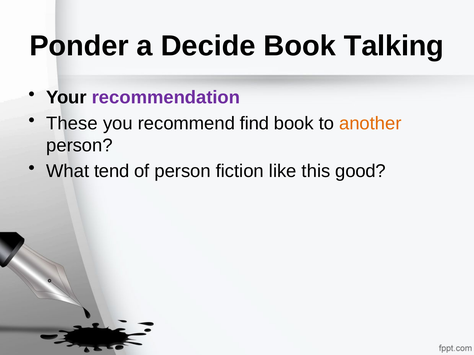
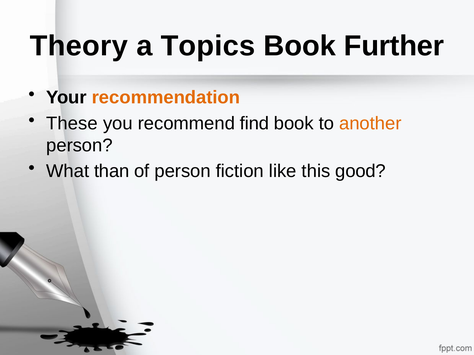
Ponder: Ponder -> Theory
Decide: Decide -> Topics
Talking: Talking -> Further
recommendation colour: purple -> orange
tend: tend -> than
